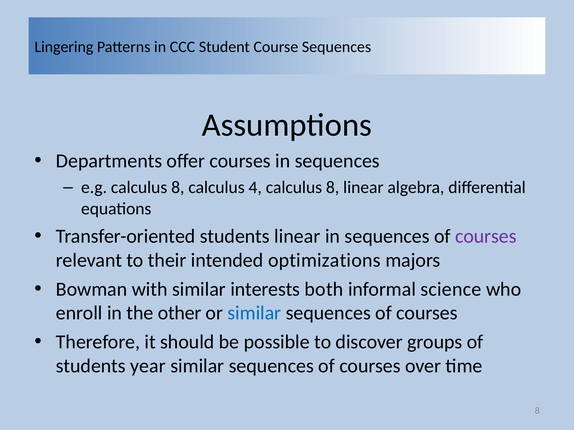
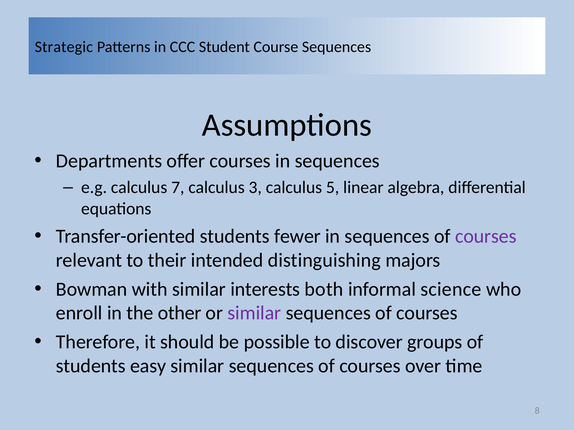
Lingering: Lingering -> Strategic
e.g calculus 8: 8 -> 7
4: 4 -> 3
8 at (333, 188): 8 -> 5
students linear: linear -> fewer
optimizations: optimizations -> distinguishing
similar at (254, 313) colour: blue -> purple
year: year -> easy
